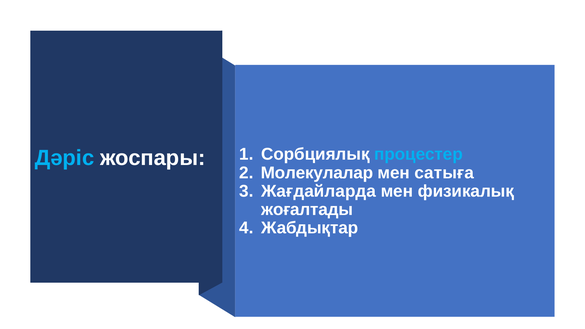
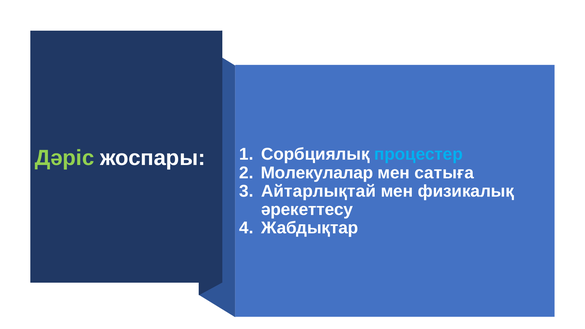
Дәріс colour: light blue -> light green
Жағдайларда: Жағдайларда -> Айтарлықтай
жоғалтады: жоғалтады -> әрекеттесу
